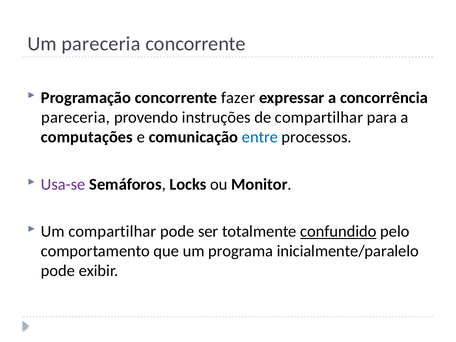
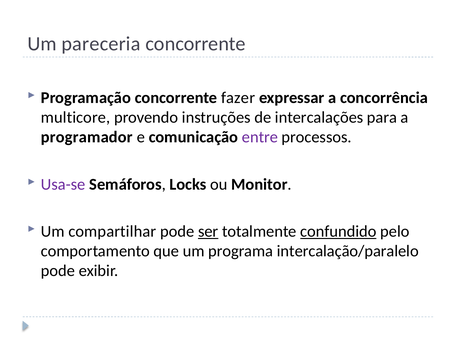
pareceria at (76, 117): pareceria -> multicore
de compartilhar: compartilhar -> intercalações
computações: computações -> programador
entre colour: blue -> purple
ser underline: none -> present
inicialmente/paralelo: inicialmente/paralelo -> intercalação/paralelo
